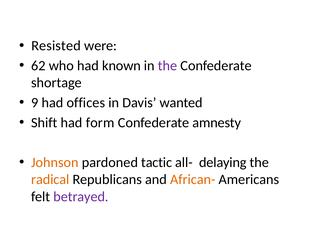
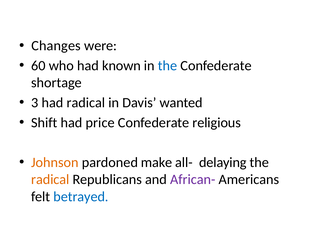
Resisted: Resisted -> Changes
62: 62 -> 60
the at (168, 66) colour: purple -> blue
9: 9 -> 3
had offices: offices -> radical
form: form -> price
amnesty: amnesty -> religious
tactic: tactic -> make
African- colour: orange -> purple
betrayed colour: purple -> blue
